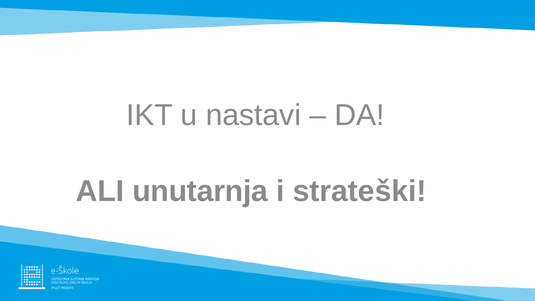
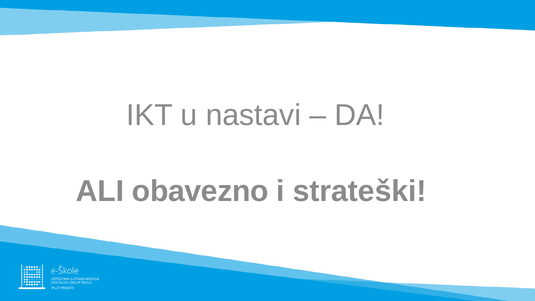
unutarnja: unutarnja -> obavezno
